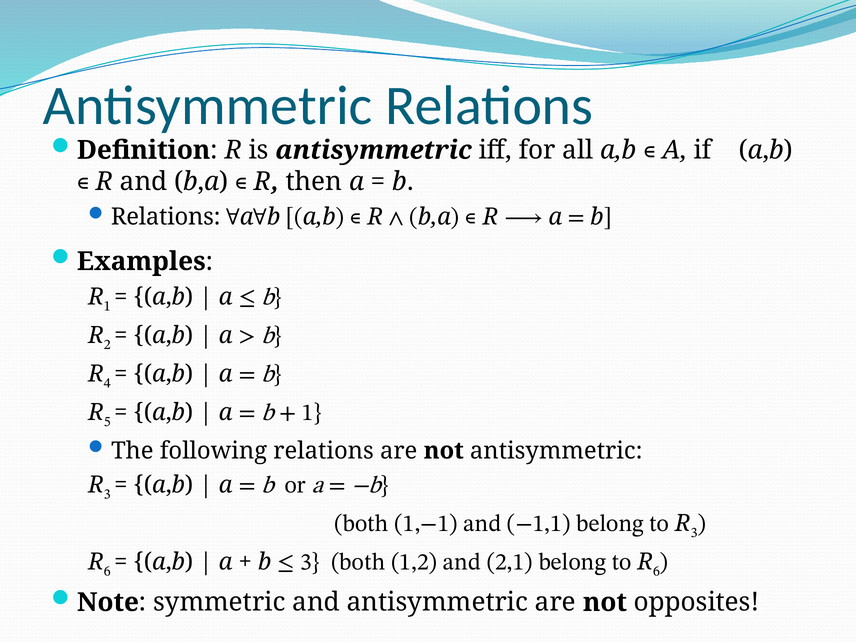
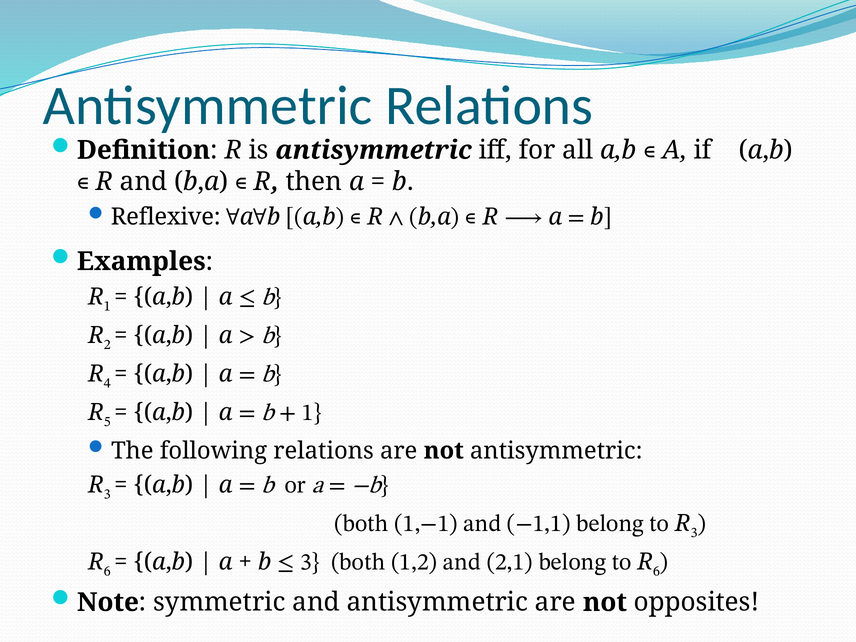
Relations at (166, 217): Relations -> Reflexive
